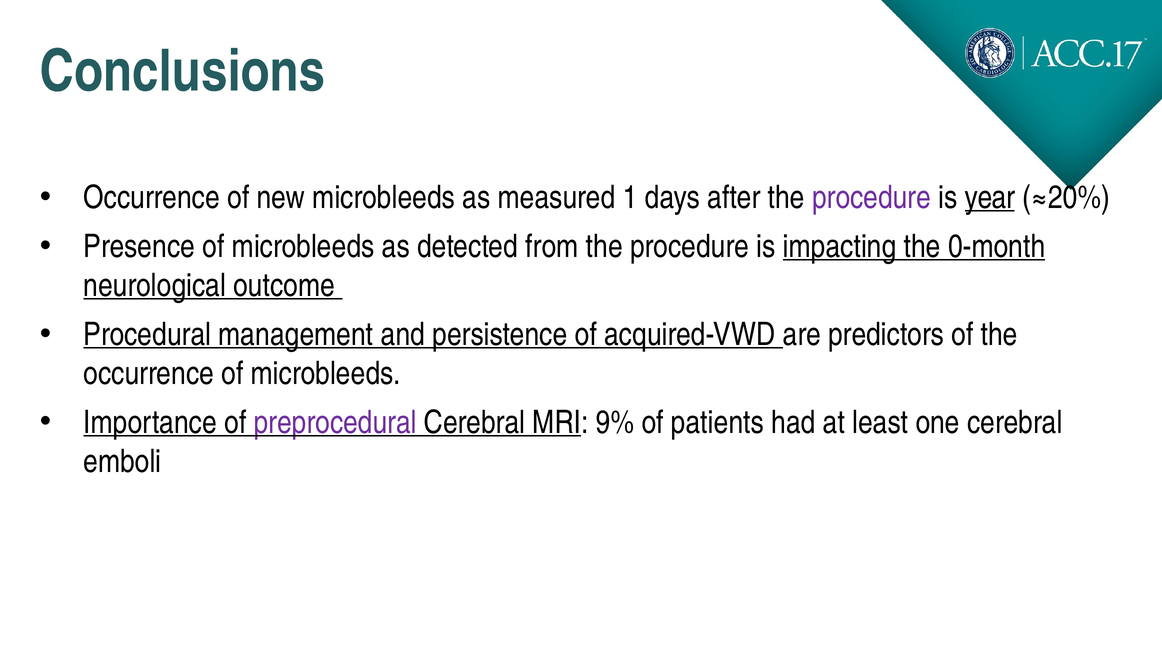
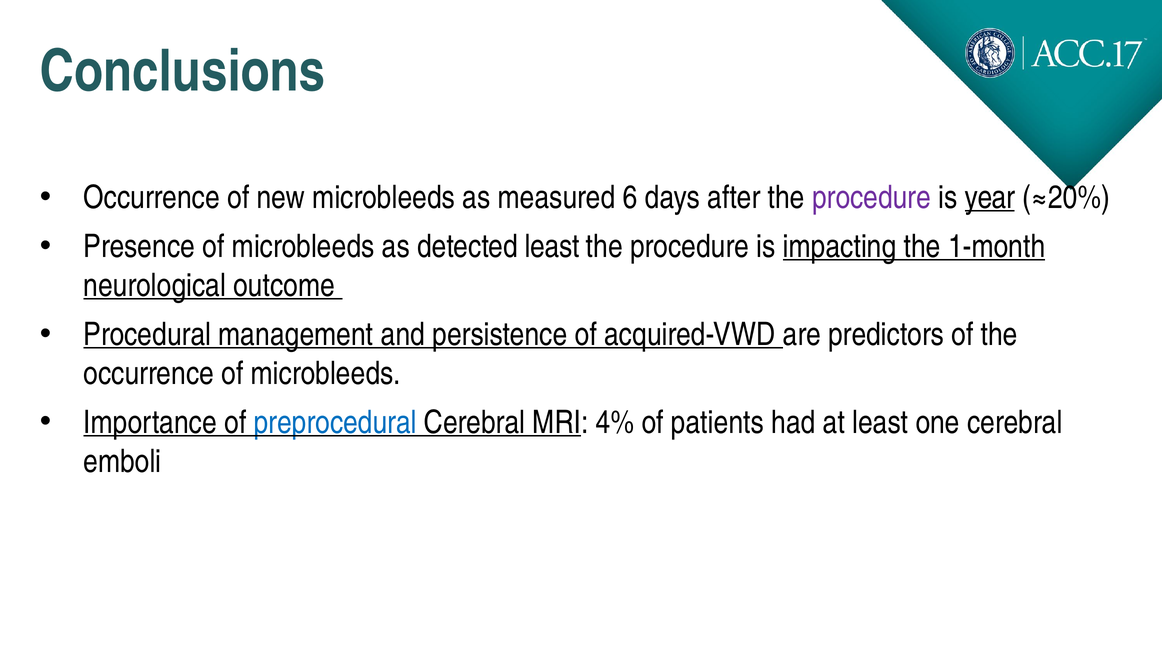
1: 1 -> 6
detected from: from -> least
0-month: 0-month -> 1-month
preprocedural colour: purple -> blue
9%: 9% -> 4%
